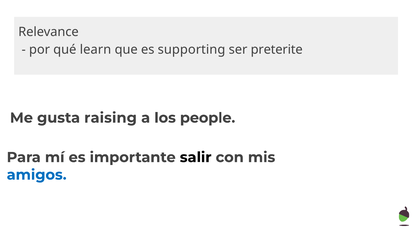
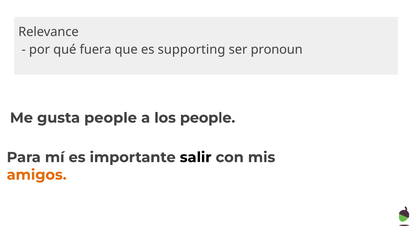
learn: learn -> fuera
preterite: preterite -> pronoun
gusta raising: raising -> people
amigos colour: blue -> orange
